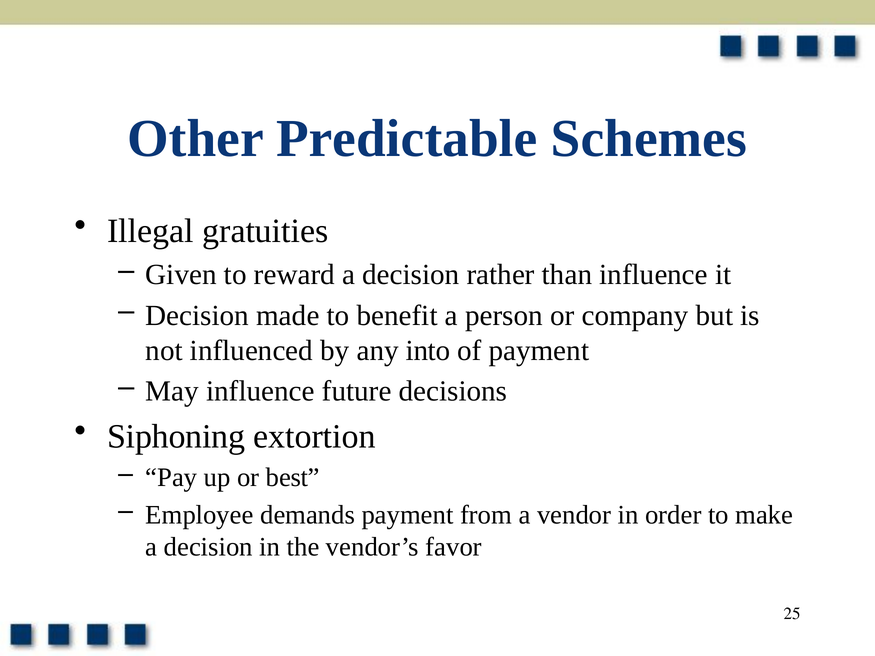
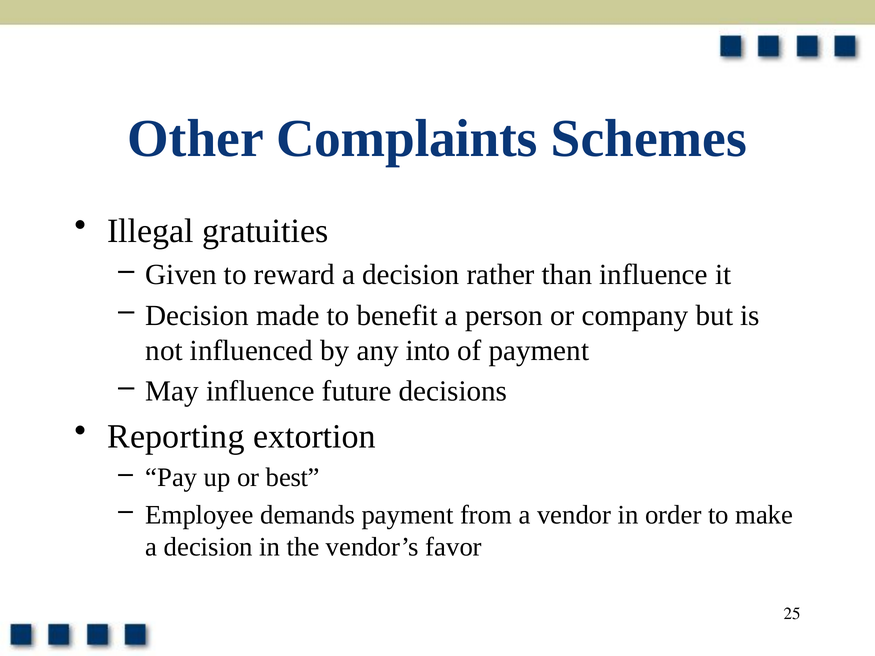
Predictable: Predictable -> Complaints
Siphoning: Siphoning -> Reporting
